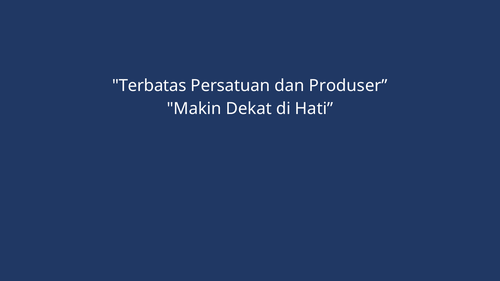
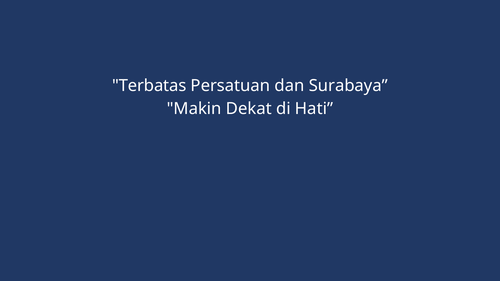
Produser: Produser -> Surabaya
